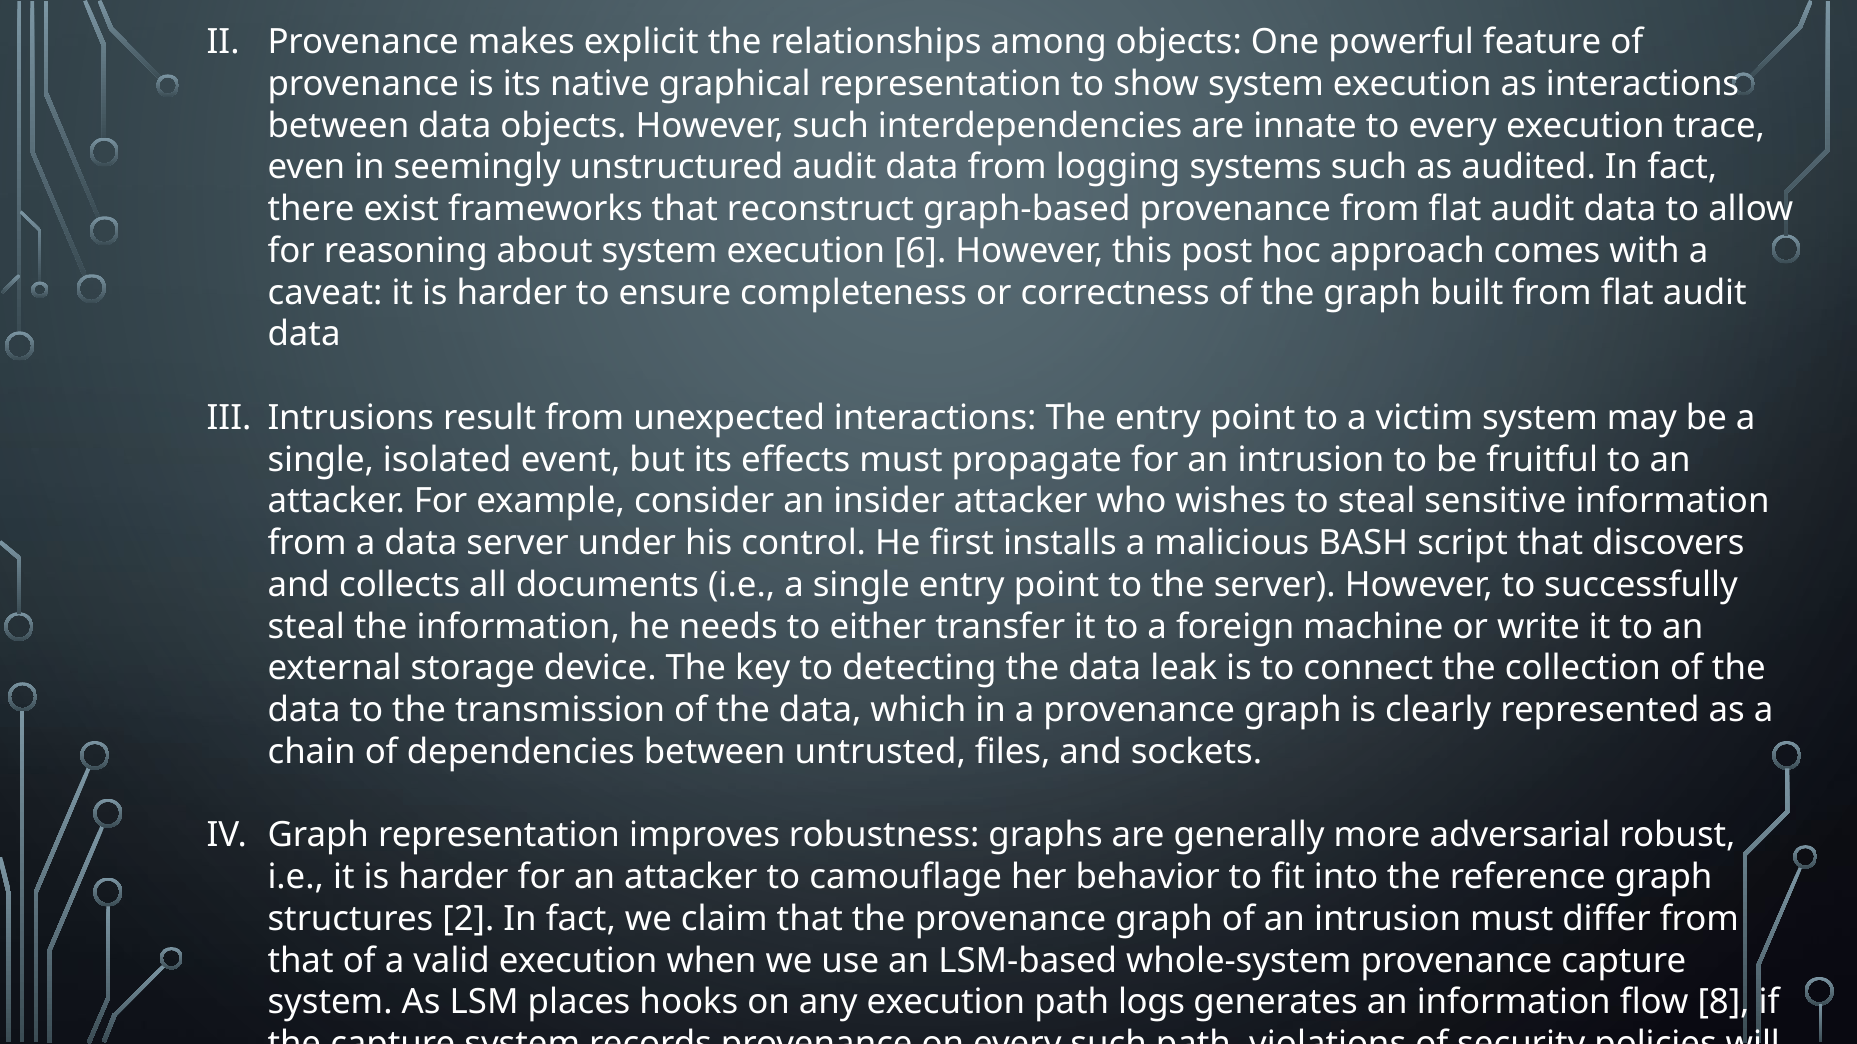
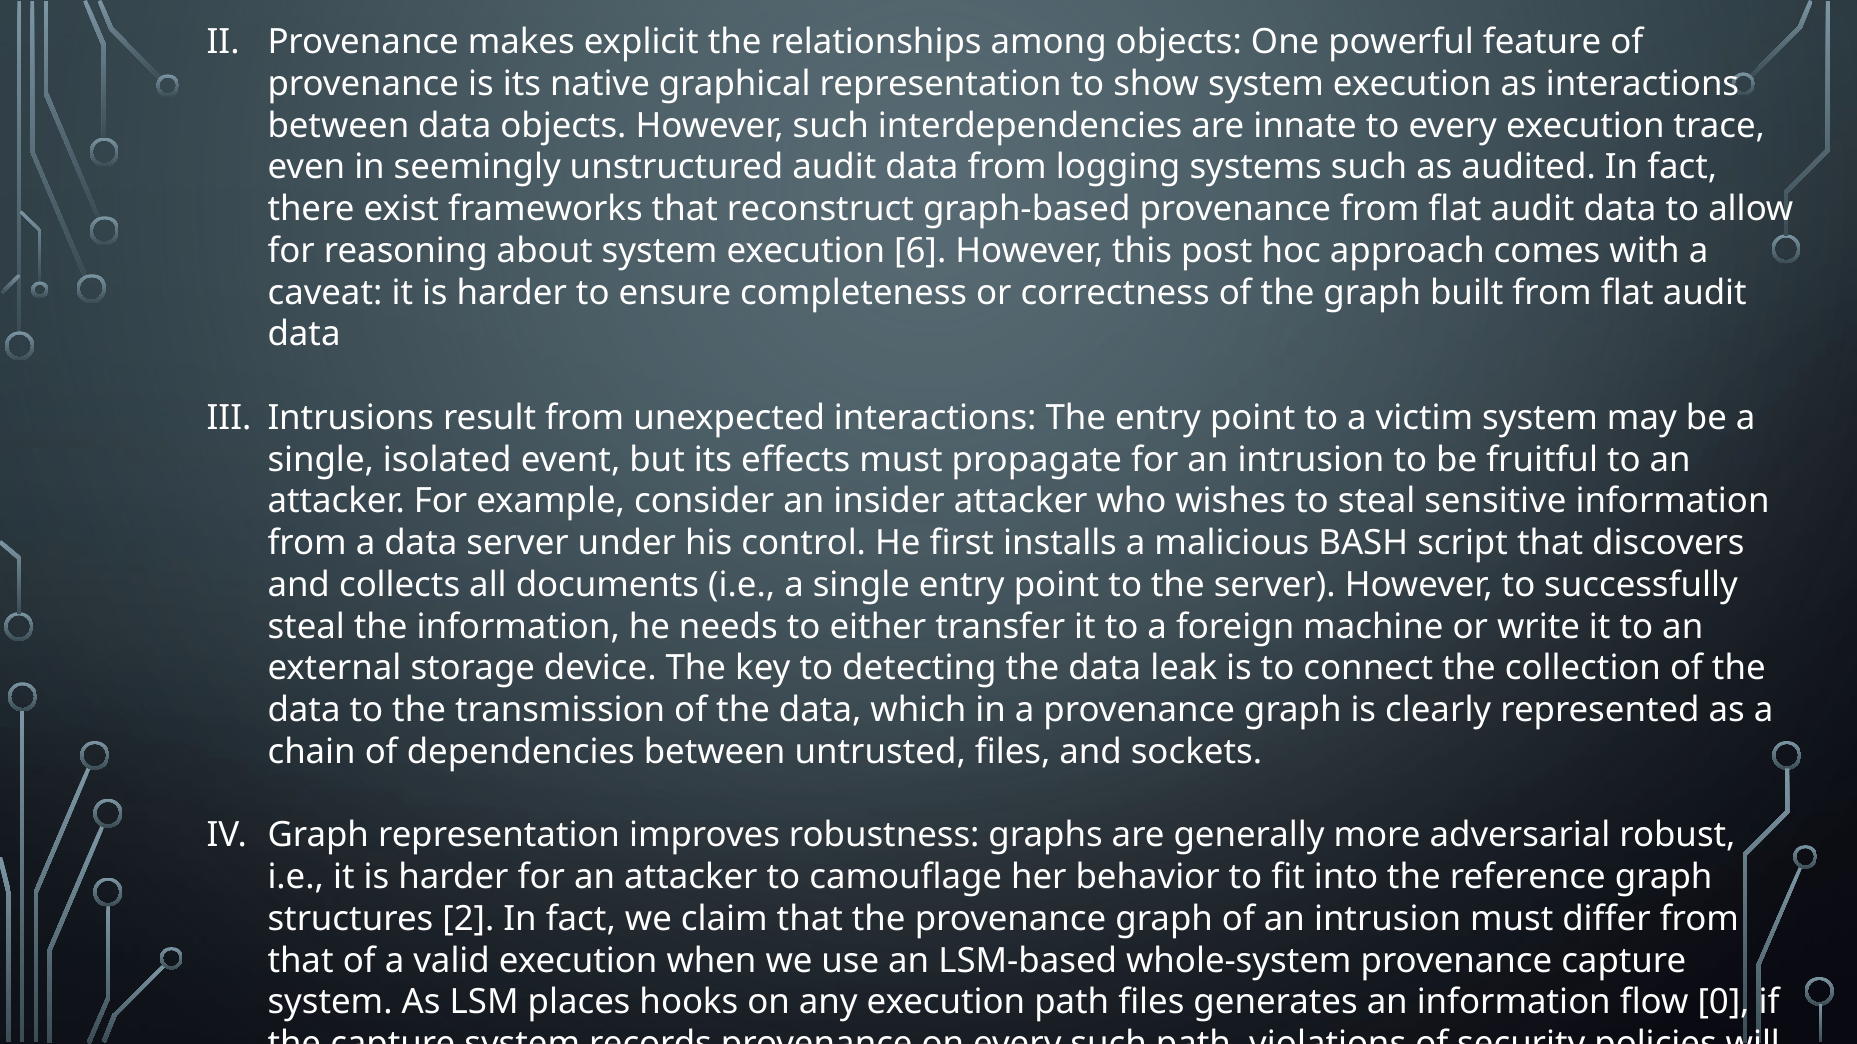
path logs: logs -> files
8: 8 -> 0
